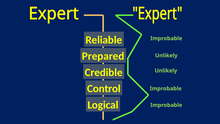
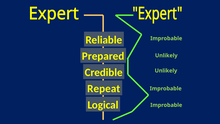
Control: Control -> Repeat
